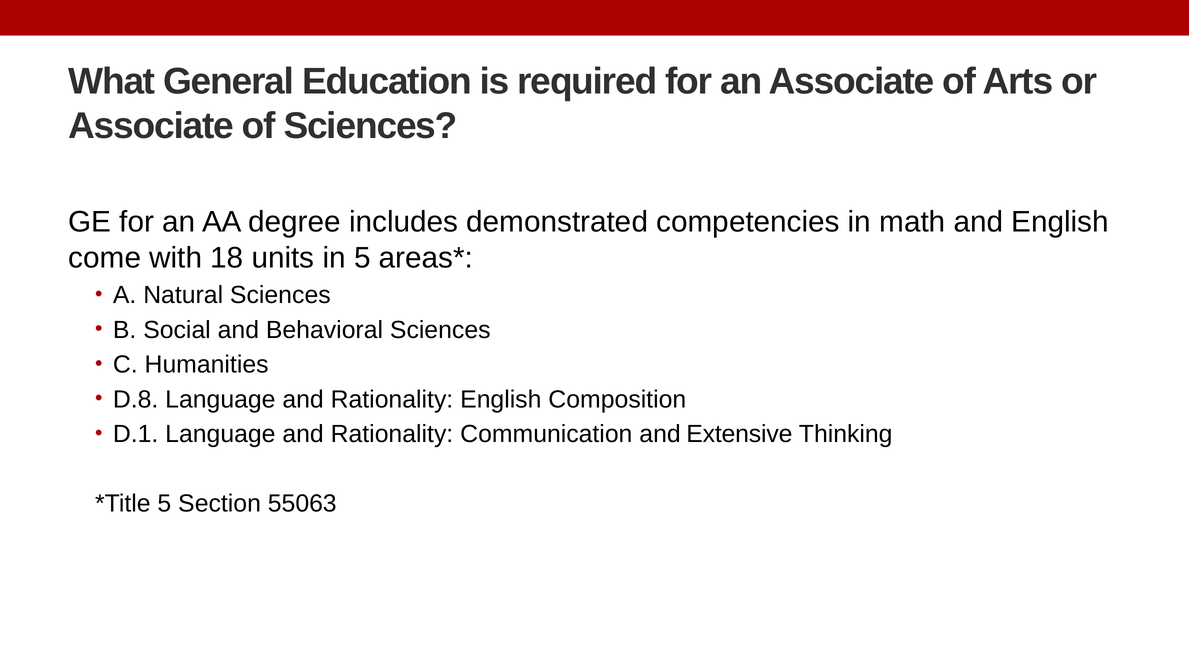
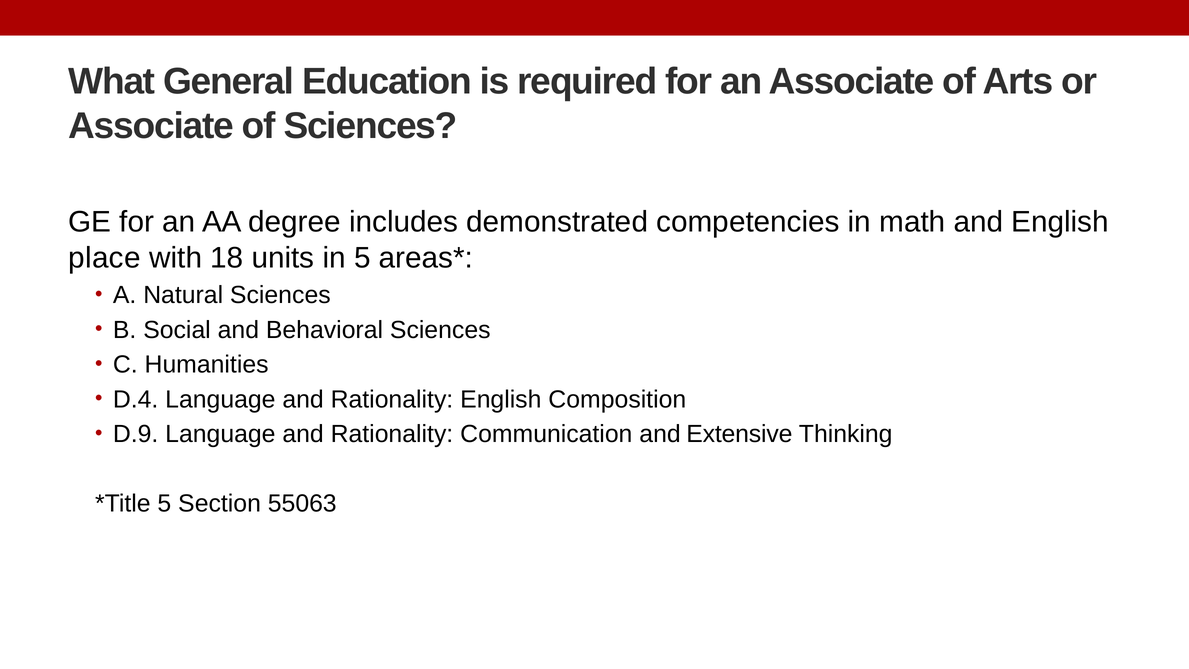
come: come -> place
D.8: D.8 -> D.4
D.1: D.1 -> D.9
